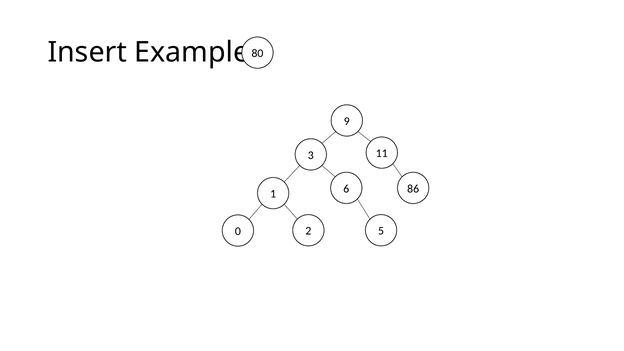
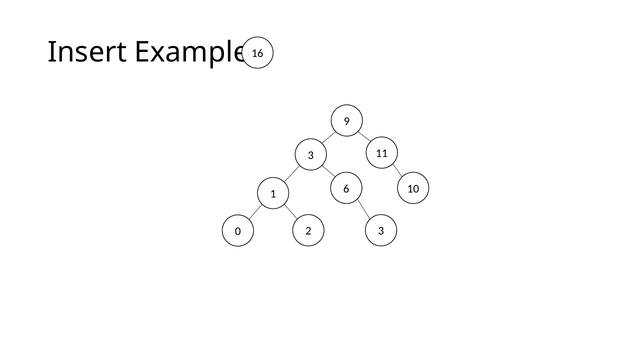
80: 80 -> 16
86: 86 -> 10
2 5: 5 -> 3
